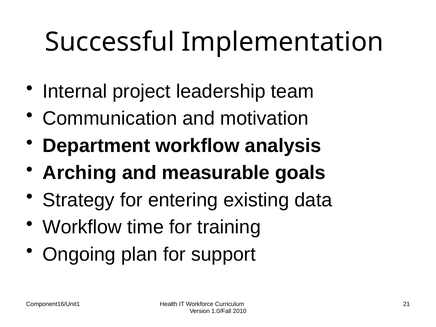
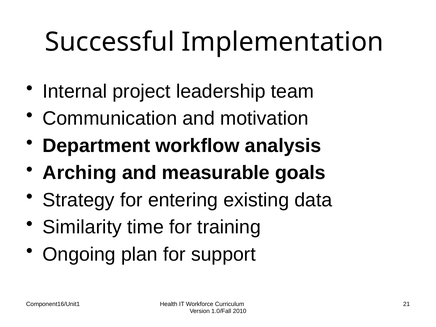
Workflow at (82, 227): Workflow -> Similarity
